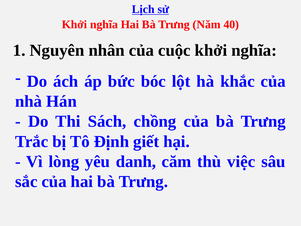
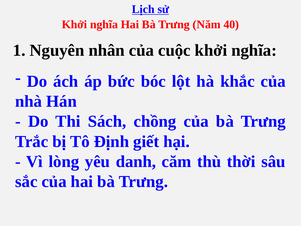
việc: việc -> thời
